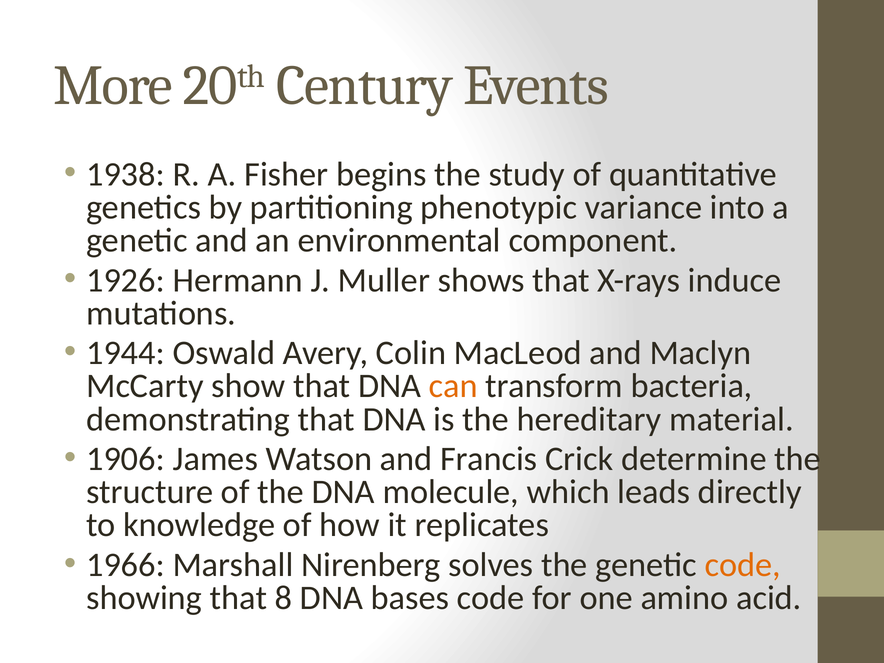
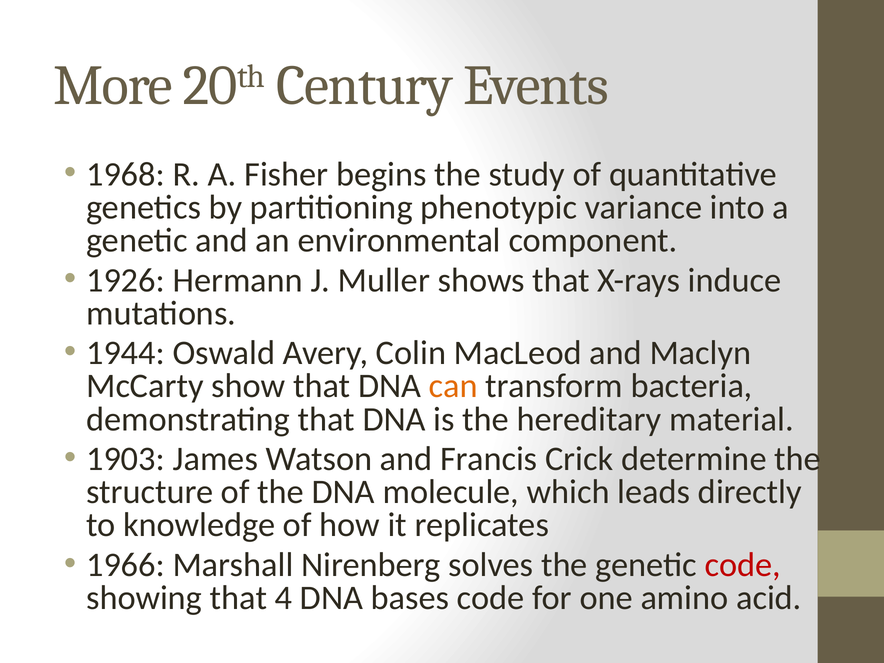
1938: 1938 -> 1968
1906: 1906 -> 1903
code at (743, 565) colour: orange -> red
8: 8 -> 4
